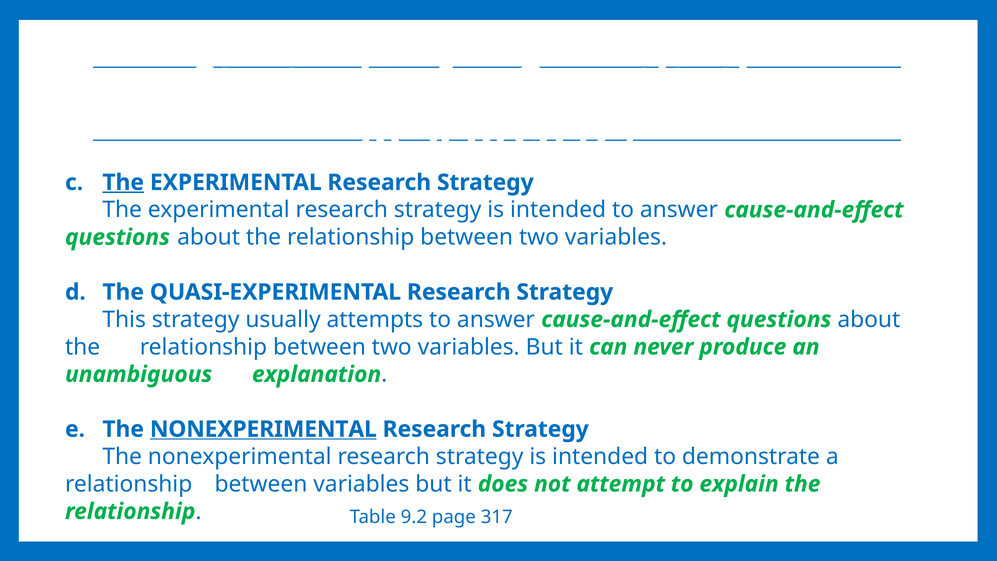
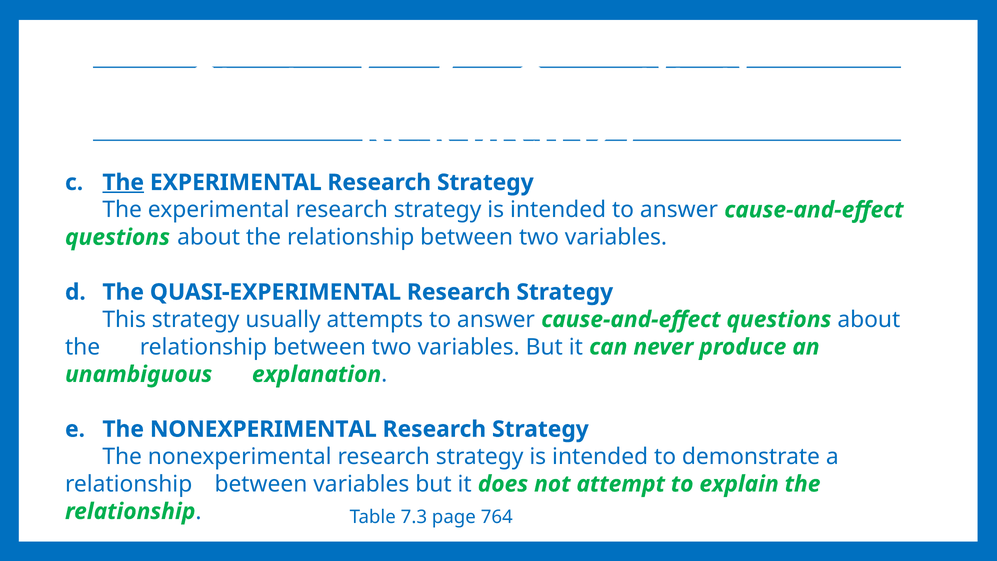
NONEXPERIMENTAL at (263, 429) underline: present -> none
9.2: 9.2 -> 7.3
317: 317 -> 764
